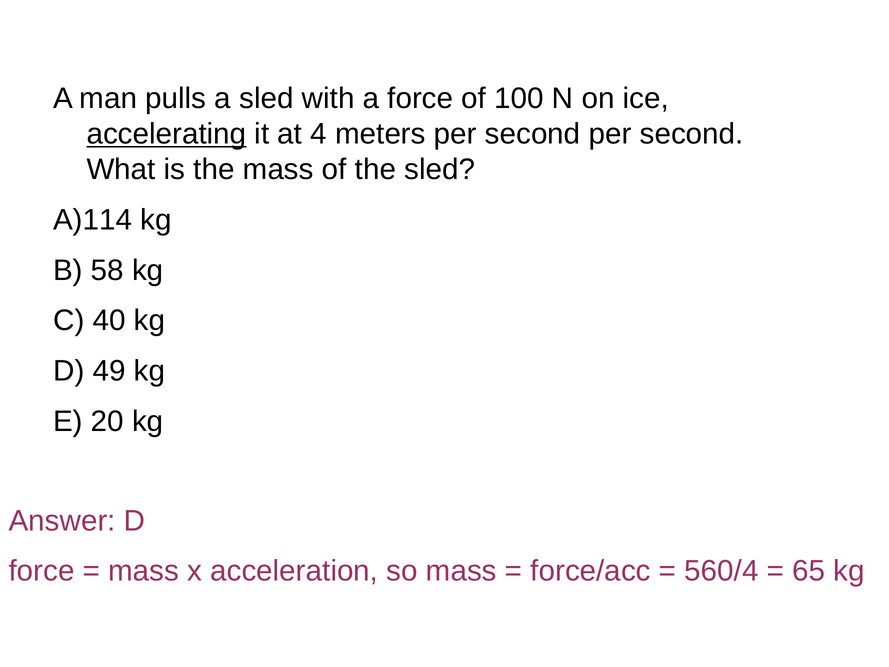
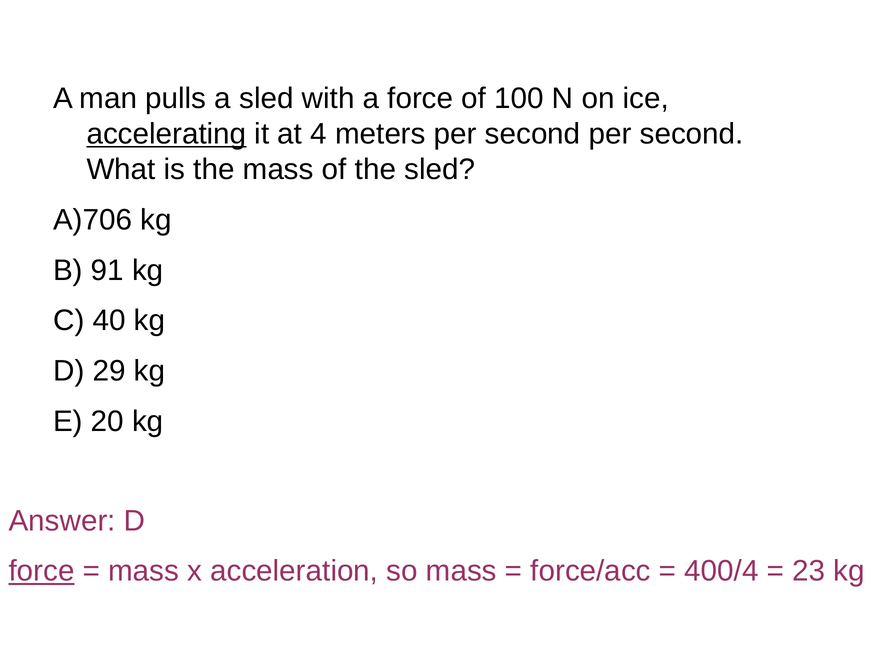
A)114: A)114 -> A)706
58: 58 -> 91
49: 49 -> 29
force at (42, 571) underline: none -> present
560/4: 560/4 -> 400/4
65: 65 -> 23
